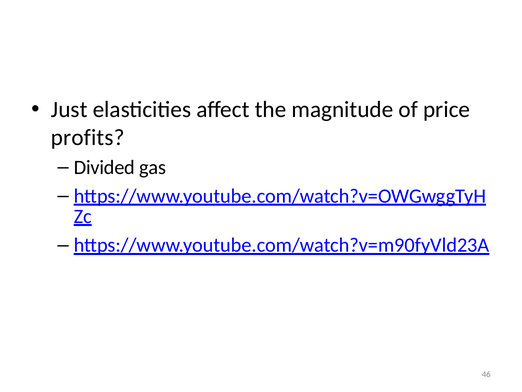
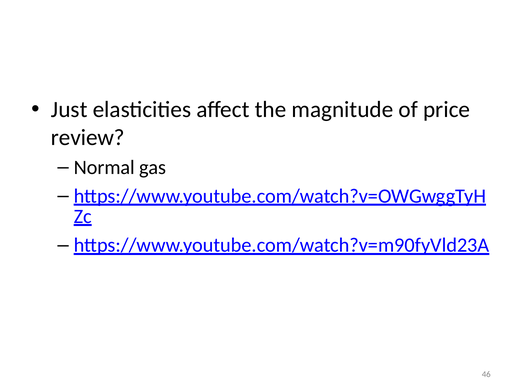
profits: profits -> review
Divided: Divided -> Normal
